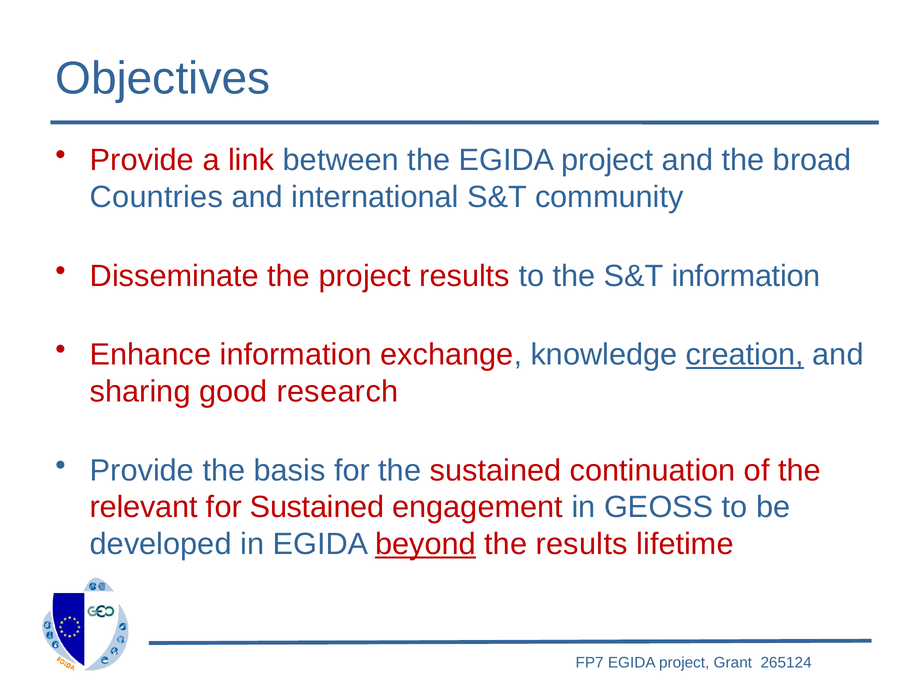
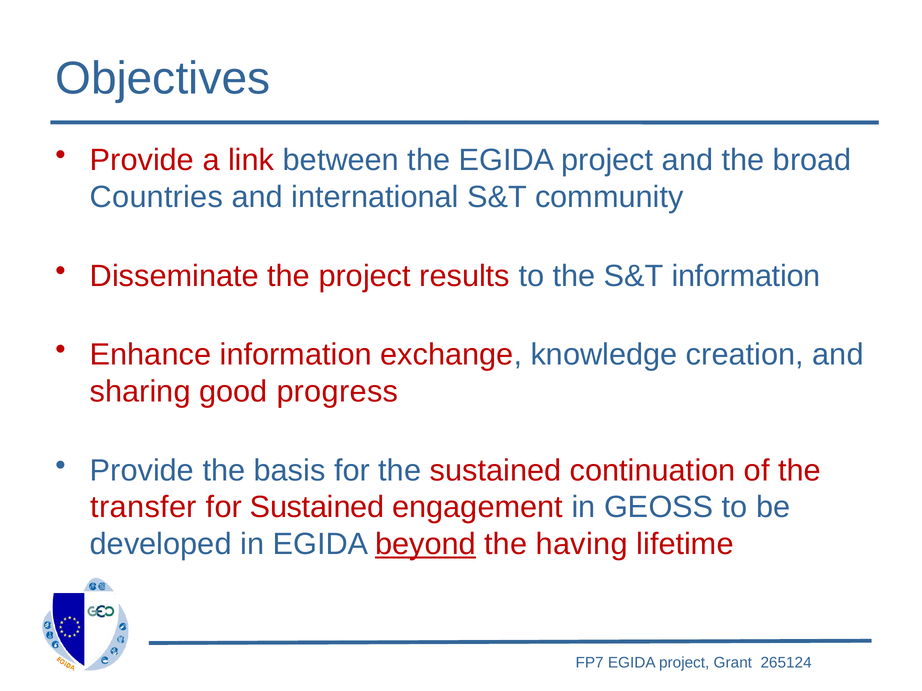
creation underline: present -> none
research: research -> progress
relevant: relevant -> transfer
the results: results -> having
